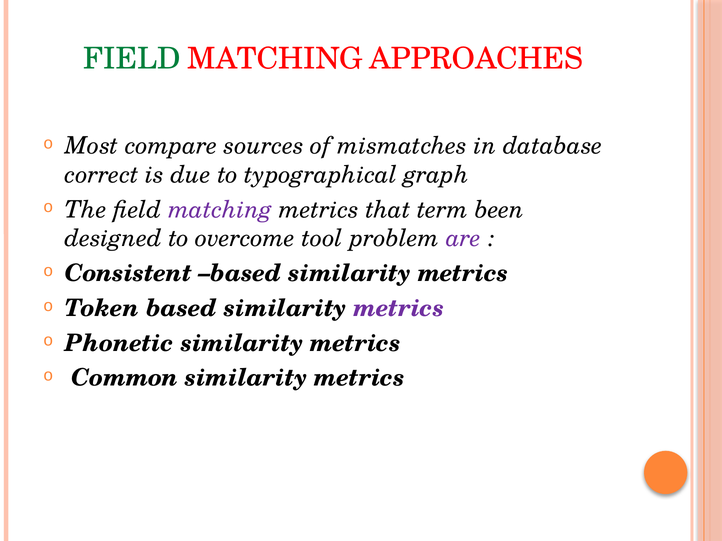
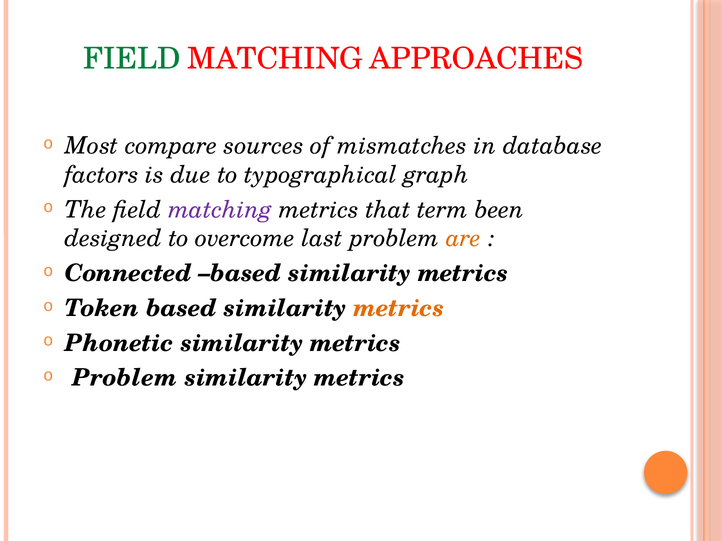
correct: correct -> factors
tool: tool -> last
are colour: purple -> orange
Consistent: Consistent -> Connected
metrics at (399, 309) colour: purple -> orange
Common at (125, 378): Common -> Problem
